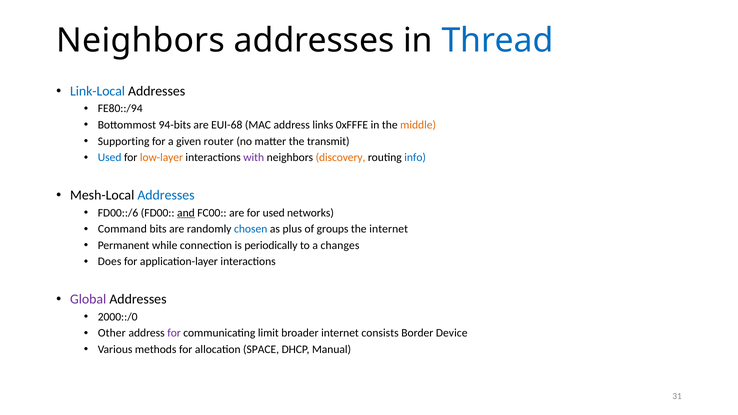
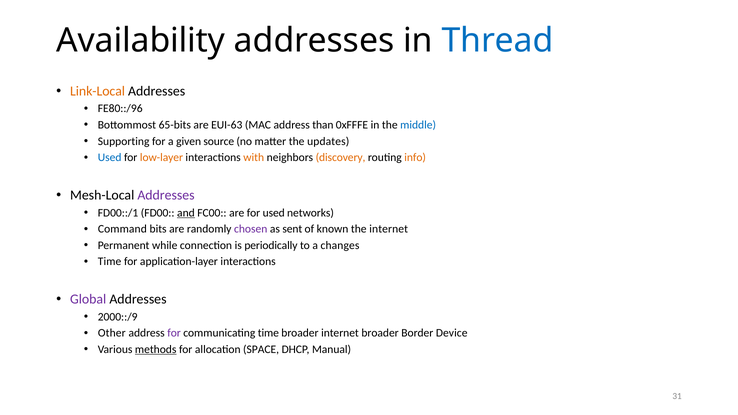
Neighbors at (141, 41): Neighbors -> Availability
Link-Local colour: blue -> orange
FE80::/94: FE80::/94 -> FE80::/96
94-bits: 94-bits -> 65-bits
EUI-68: EUI-68 -> EUI-63
links: links -> than
middle colour: orange -> blue
router: router -> source
transmit: transmit -> updates
with colour: purple -> orange
info colour: blue -> orange
Addresses at (166, 195) colour: blue -> purple
FD00::/6: FD00::/6 -> FD00::/1
chosen colour: blue -> purple
plus: plus -> sent
groups: groups -> known
Does at (110, 262): Does -> Time
2000::/0: 2000::/0 -> 2000::/9
communicating limit: limit -> time
internet consists: consists -> broader
methods underline: none -> present
